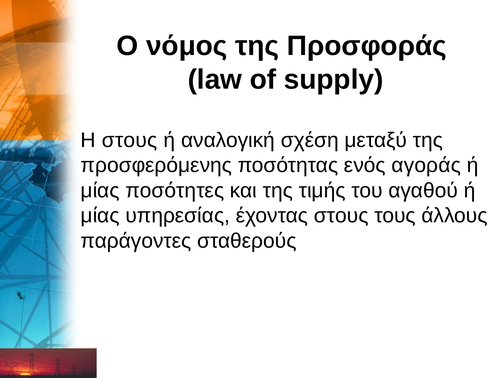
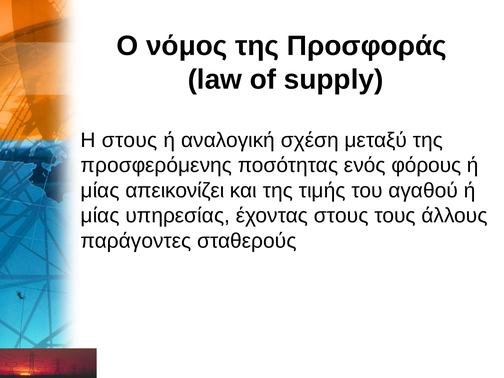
αγοράς: αγοράς -> φόρους
ποσότητες: ποσότητες -> απεικονίζει
